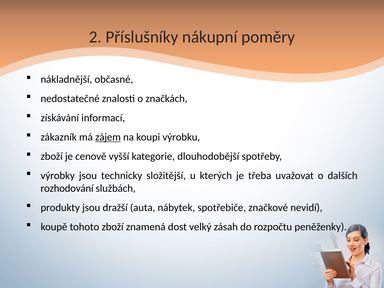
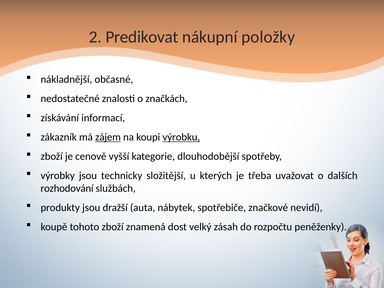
Příslušníky: Příslušníky -> Predikovat
poměry: poměry -> položky
výrobku underline: none -> present
